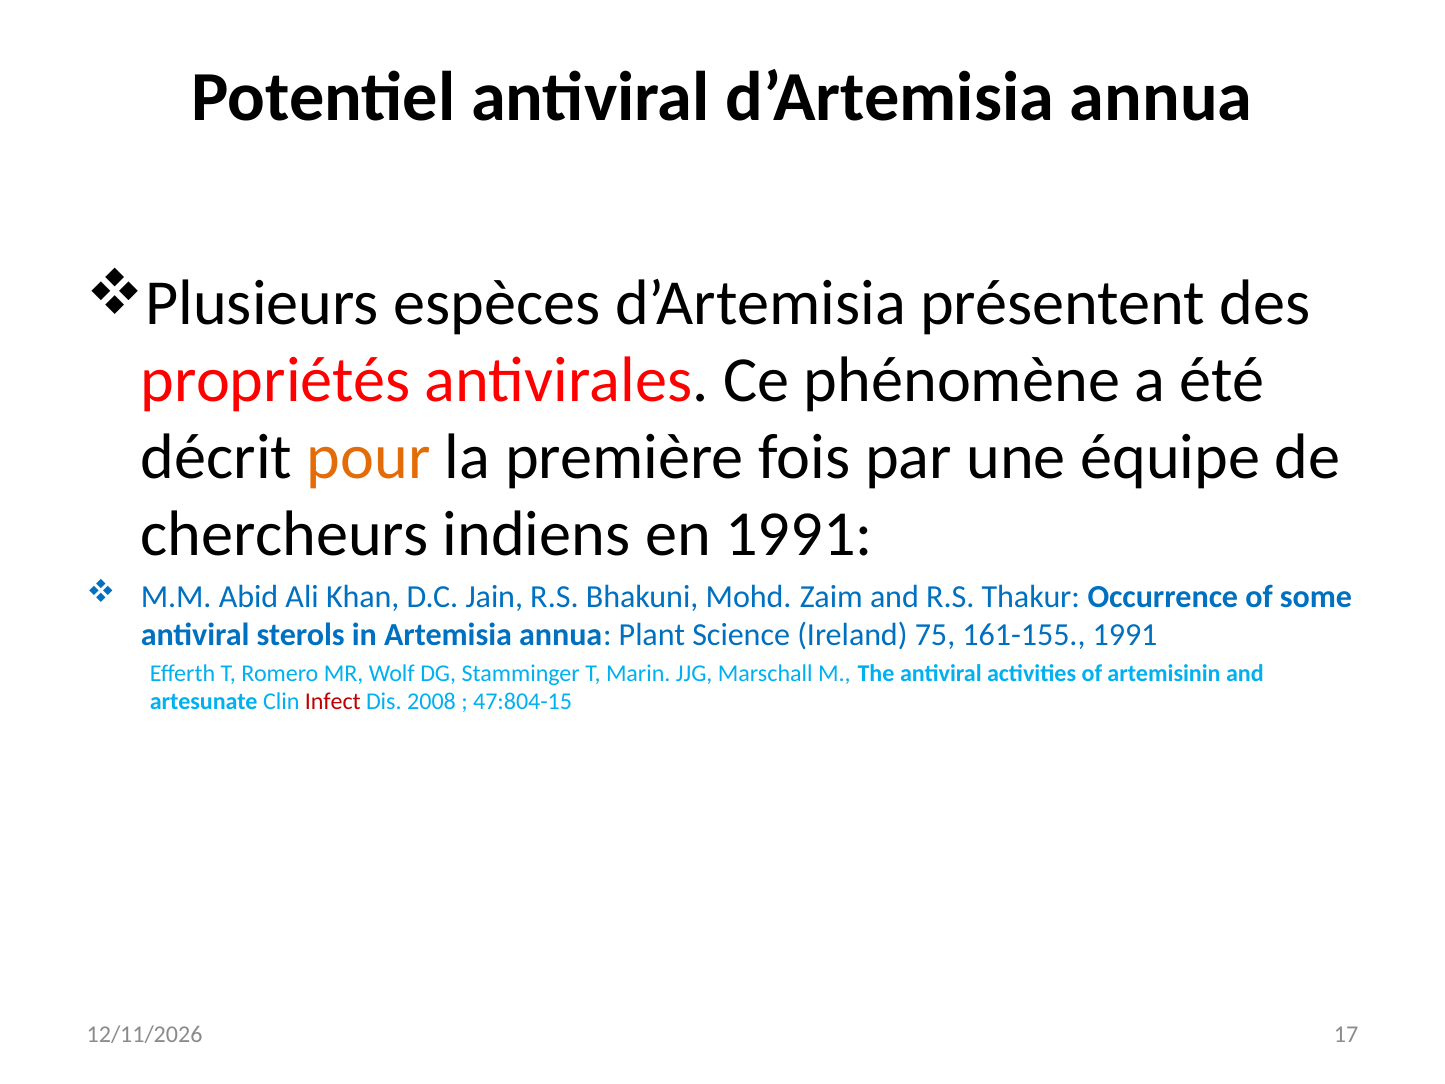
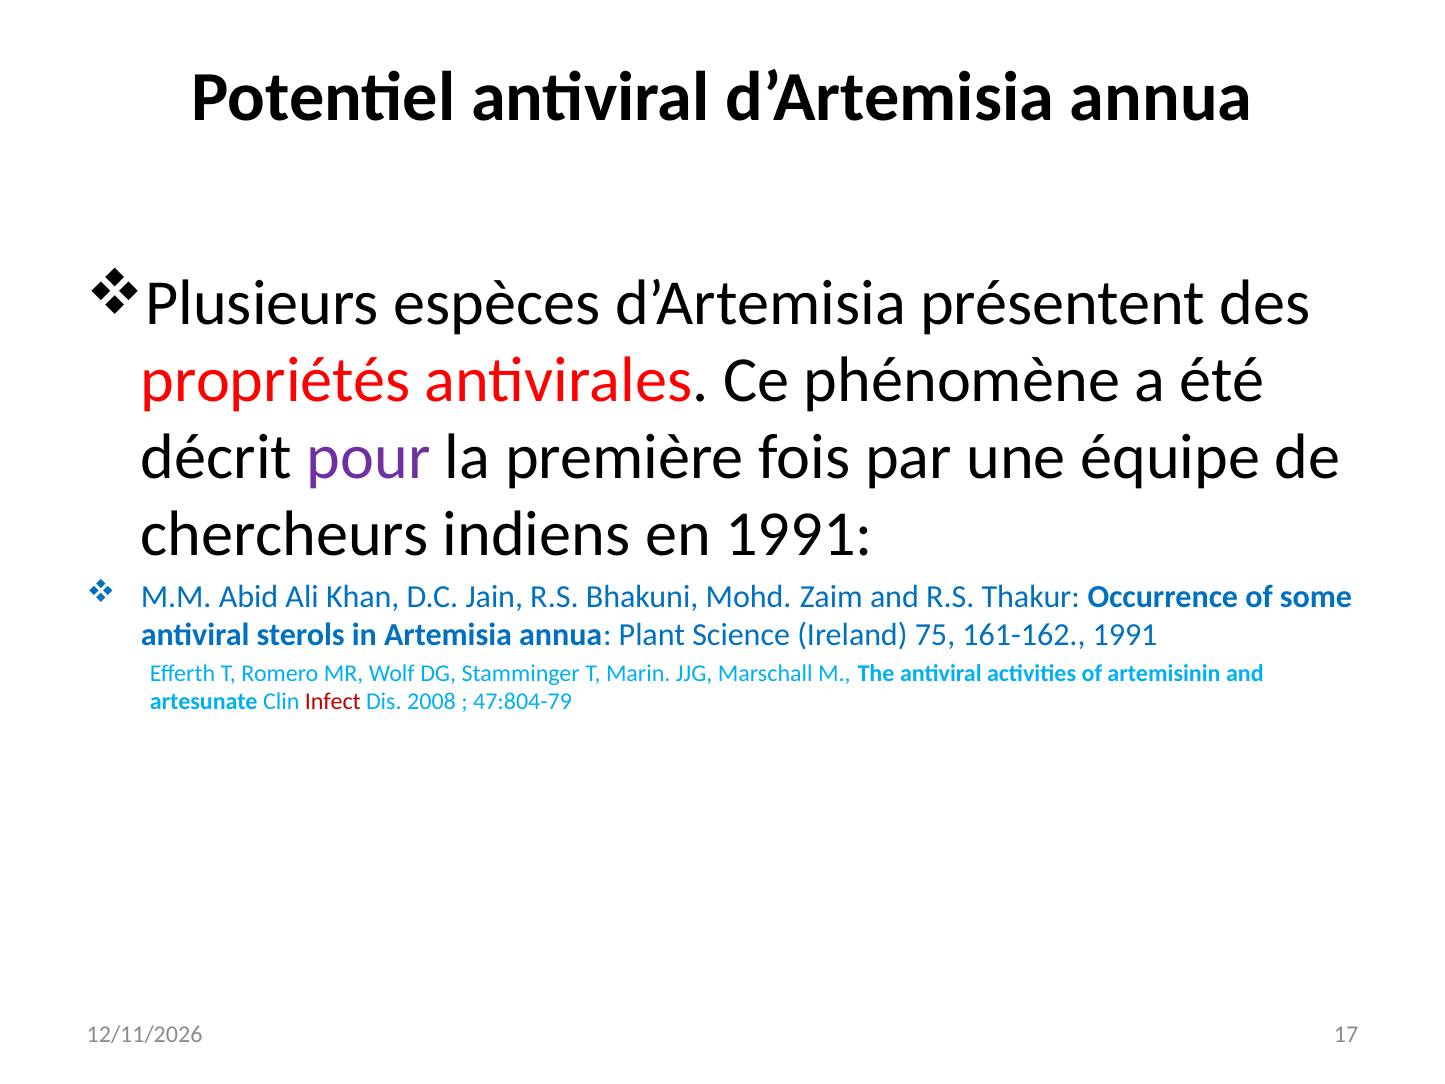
pour colour: orange -> purple
161-155: 161-155 -> 161-162
47:804-15: 47:804-15 -> 47:804-79
